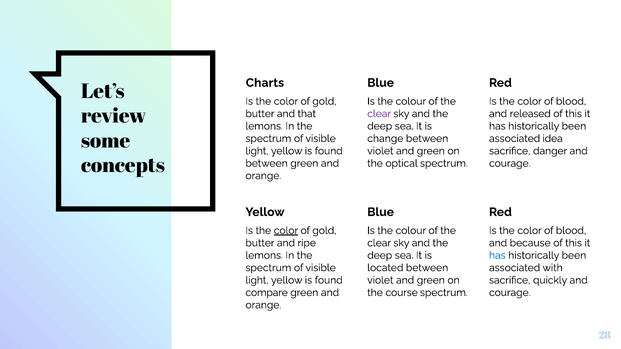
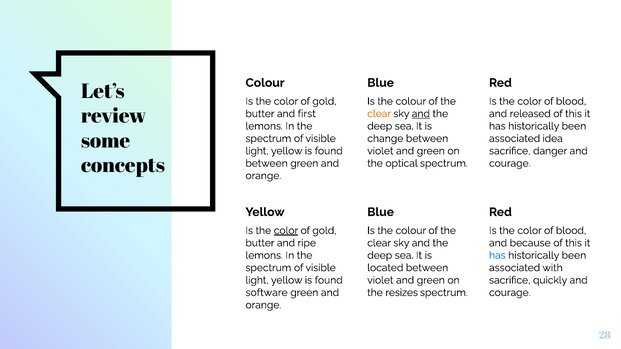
Charts at (265, 83): Charts -> Colour
that: that -> first
clear at (379, 114) colour: purple -> orange
and at (421, 114) underline: none -> present
compare: compare -> software
course: course -> resizes
